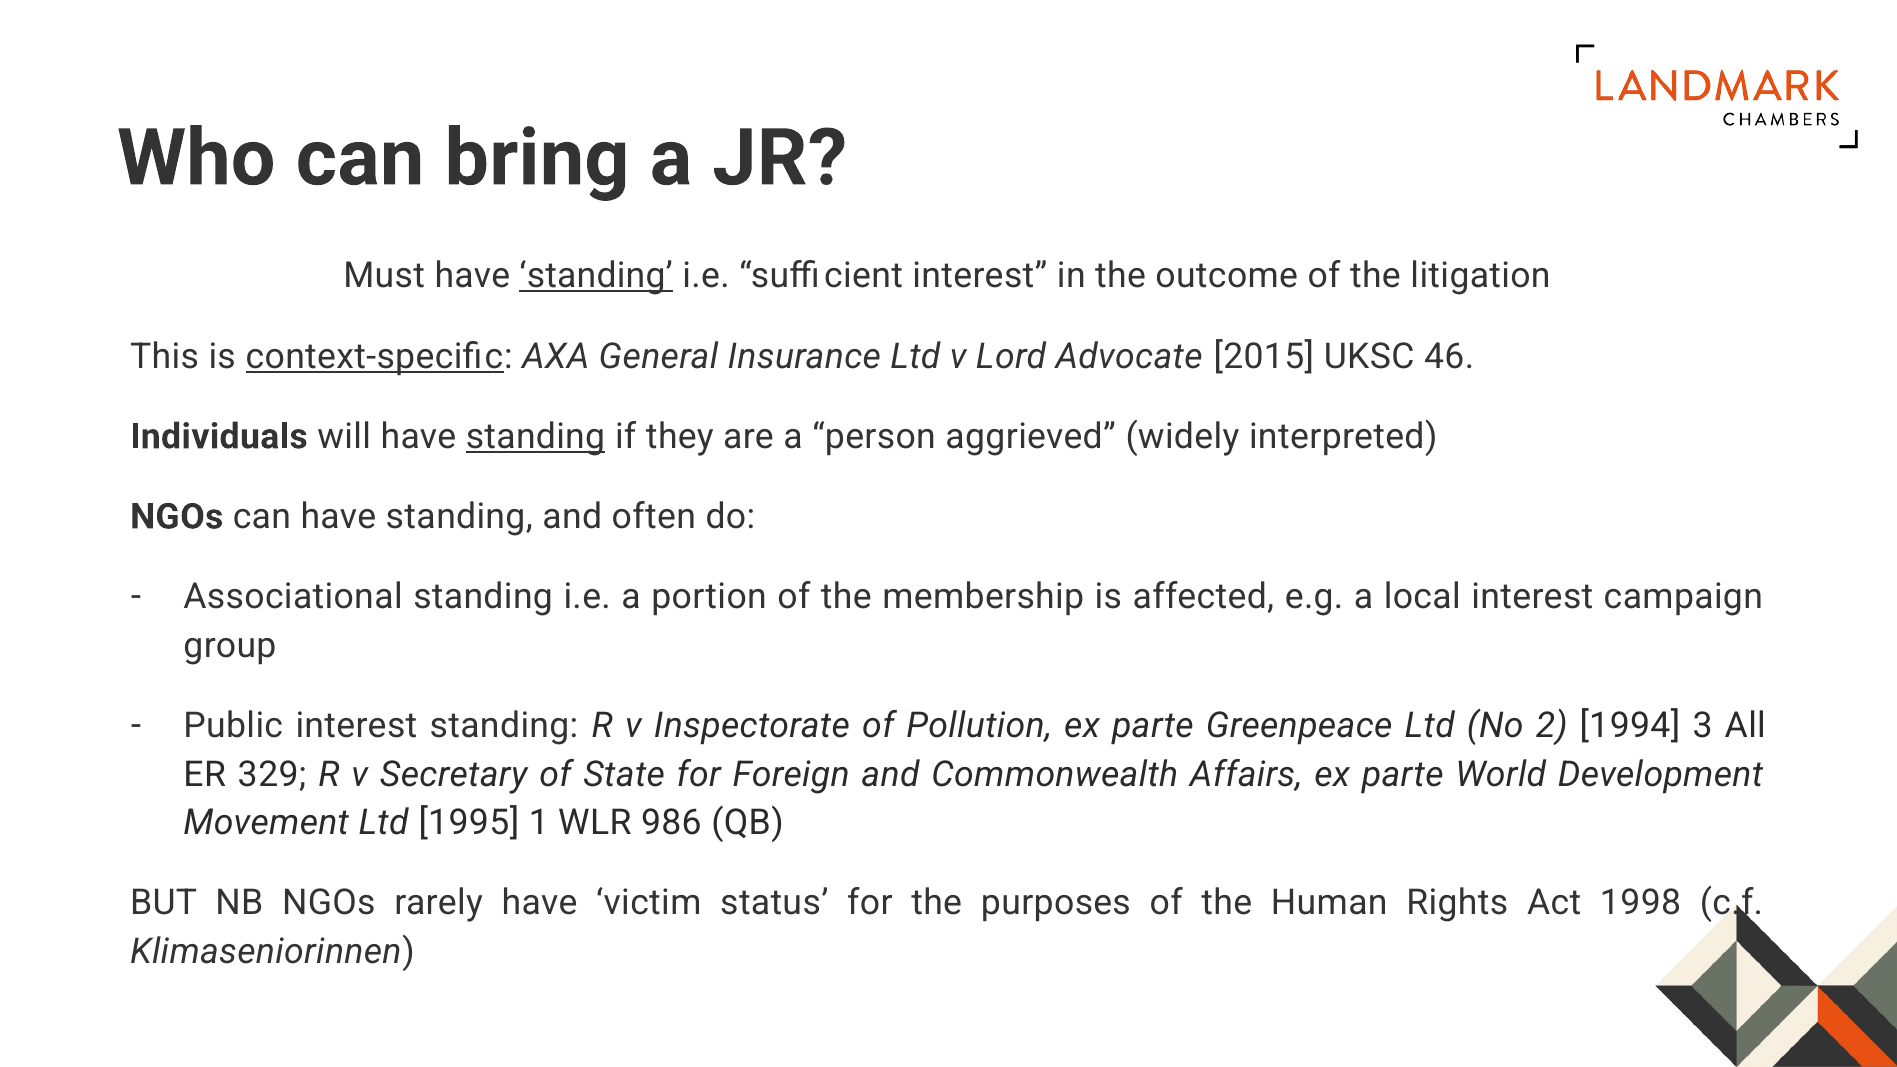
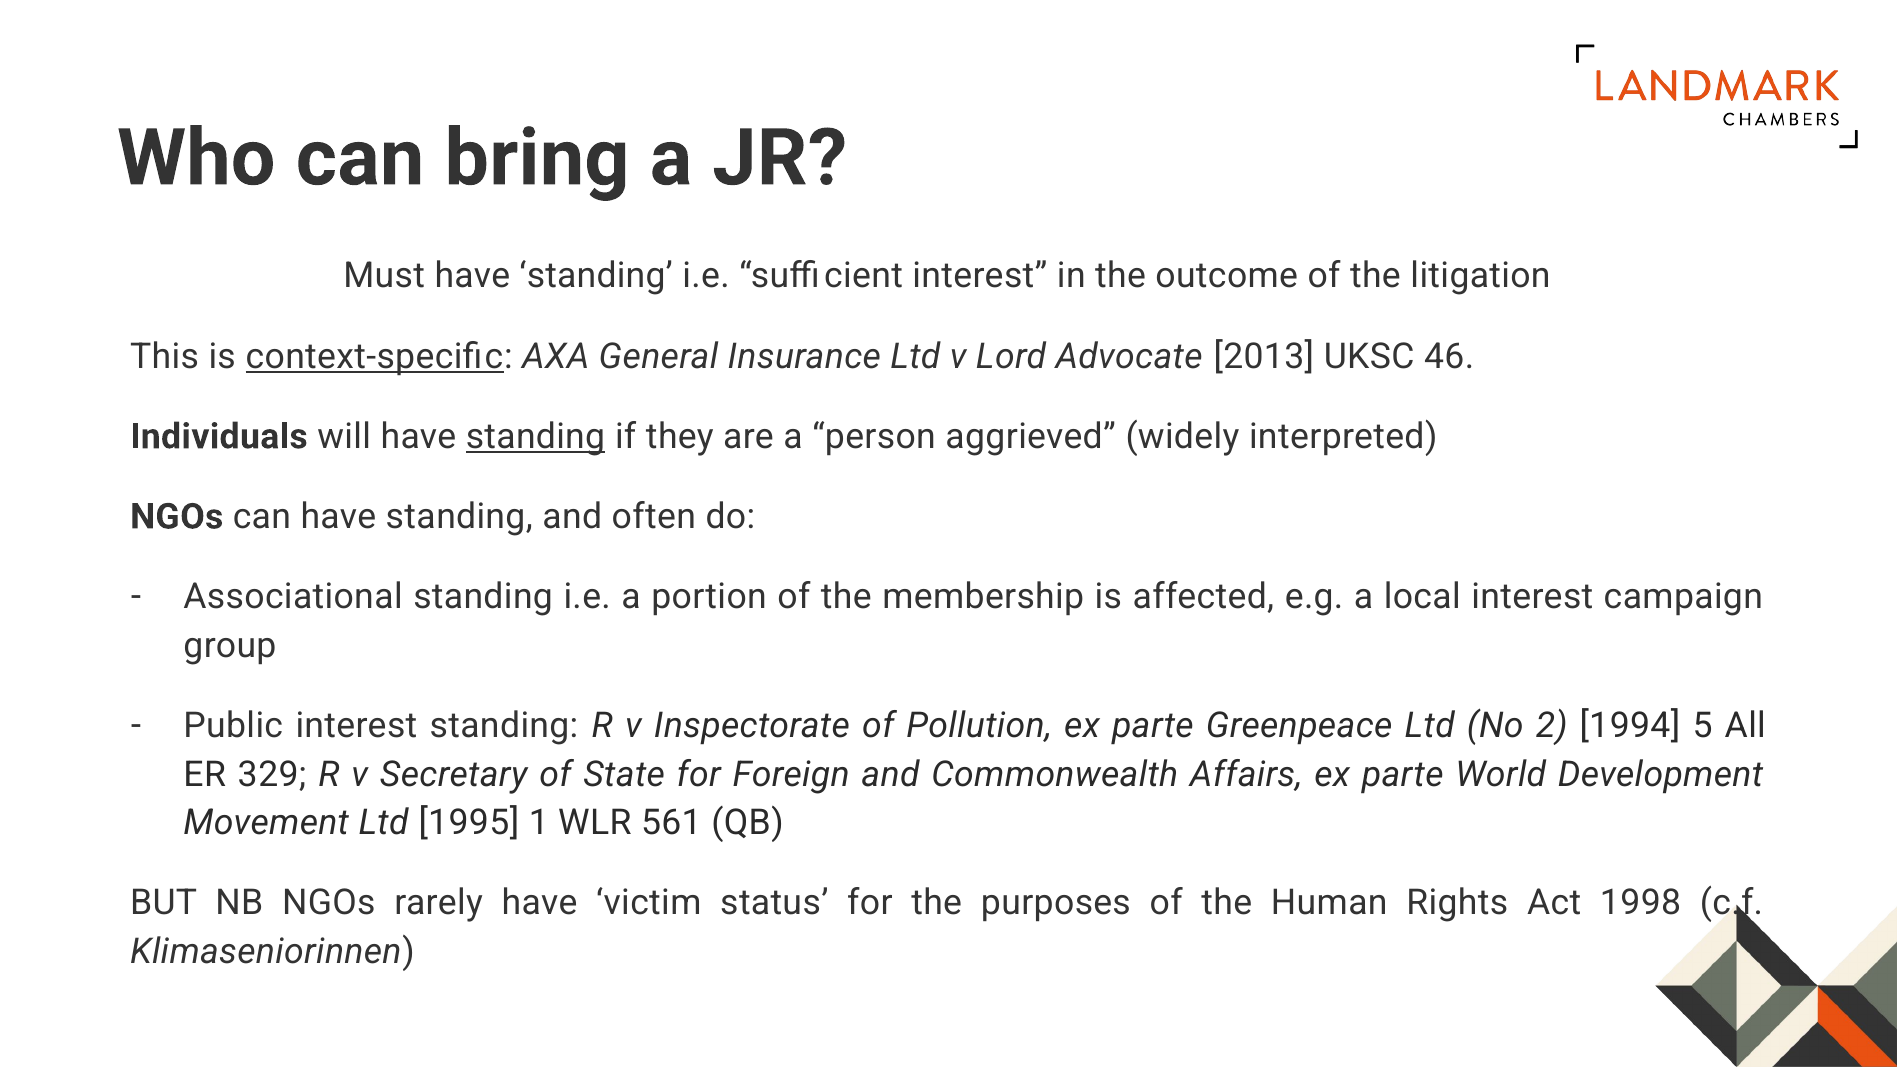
standing at (596, 276) underline: present -> none
2015: 2015 -> 2013
3: 3 -> 5
986: 986 -> 561
